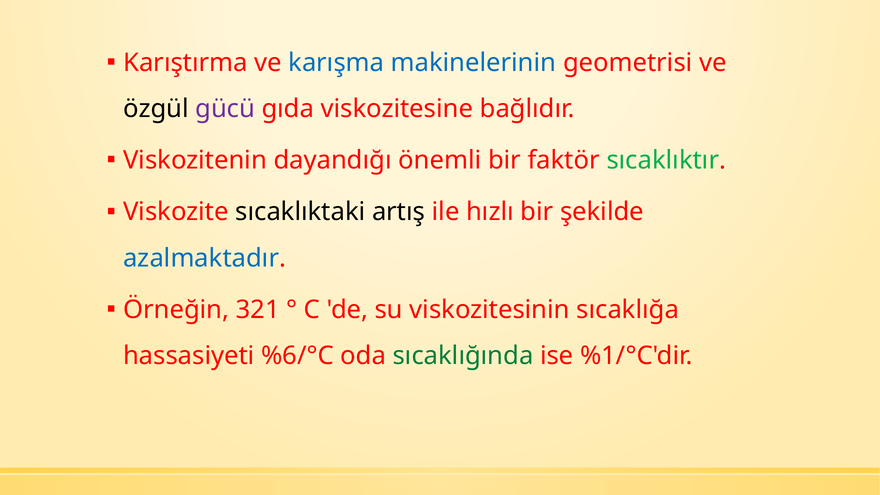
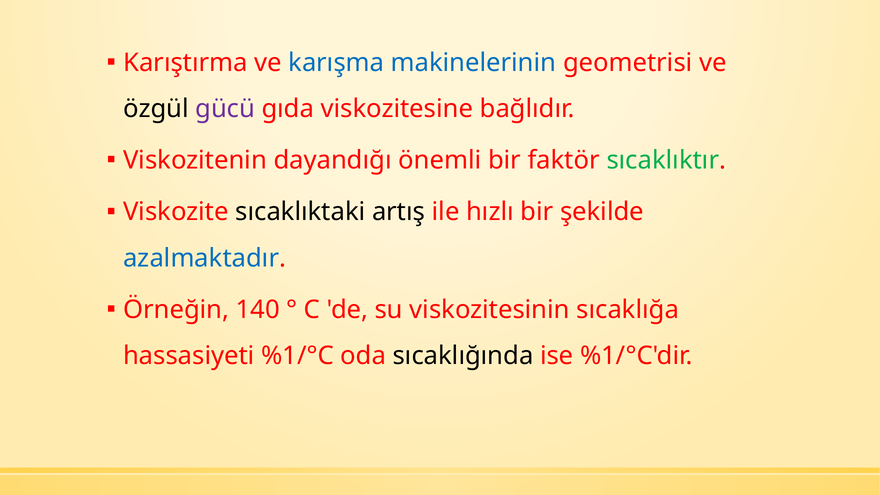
321: 321 -> 140
%6/°C: %6/°C -> %1/°C
sıcaklığında colour: green -> black
